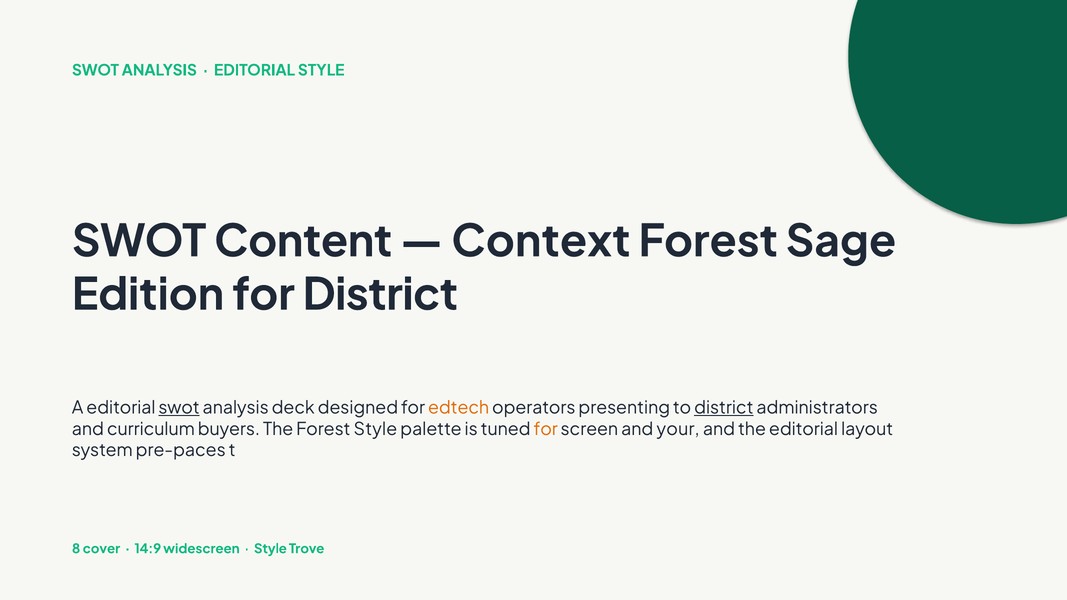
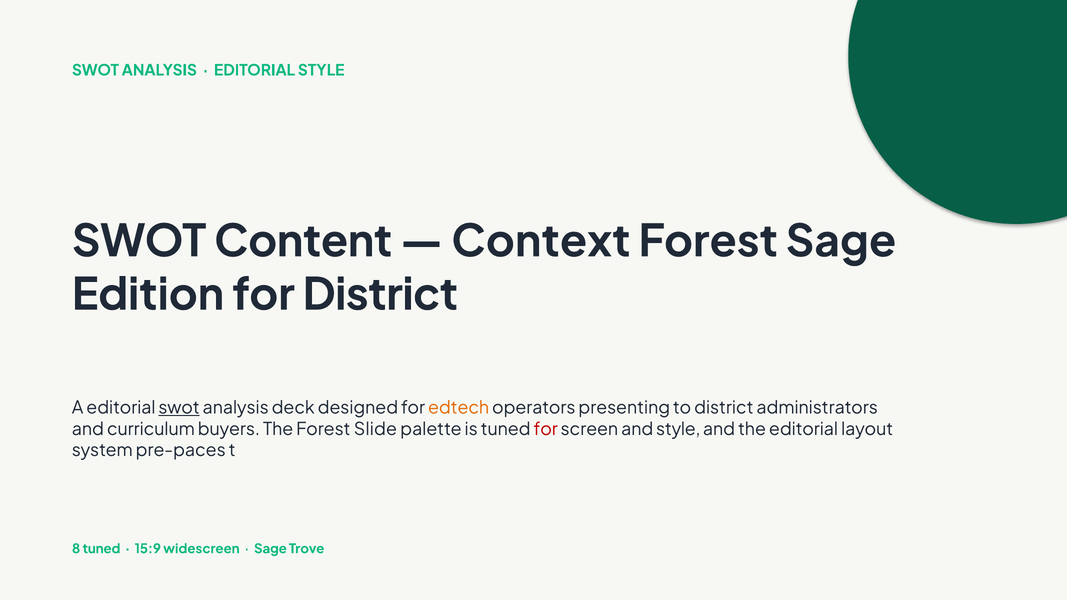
district at (724, 408) underline: present -> none
Forest Style: Style -> Slide
for at (546, 429) colour: orange -> red
and your: your -> style
8 cover: cover -> tuned
14:9: 14:9 -> 15:9
Style at (270, 549): Style -> Sage
